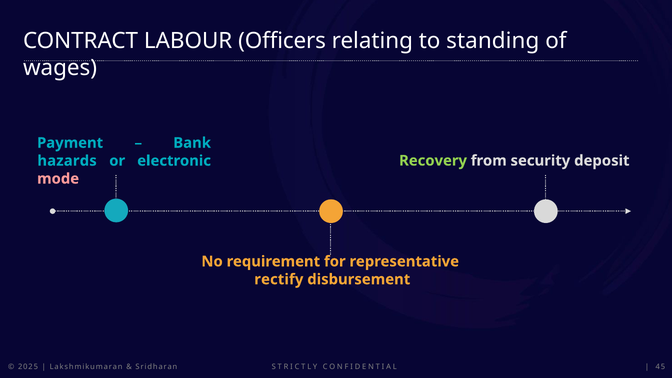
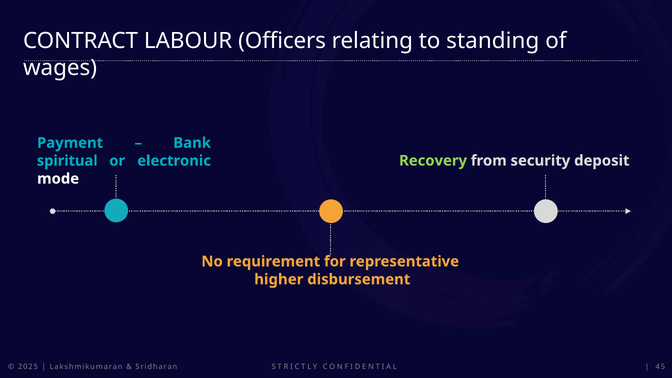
hazards: hazards -> spiritual
mode colour: pink -> white
rectify: rectify -> higher
